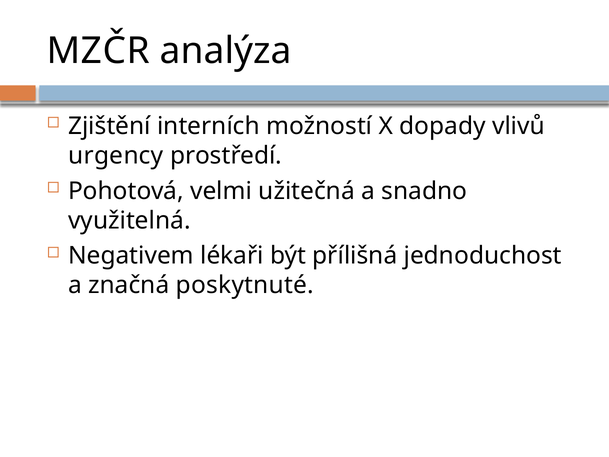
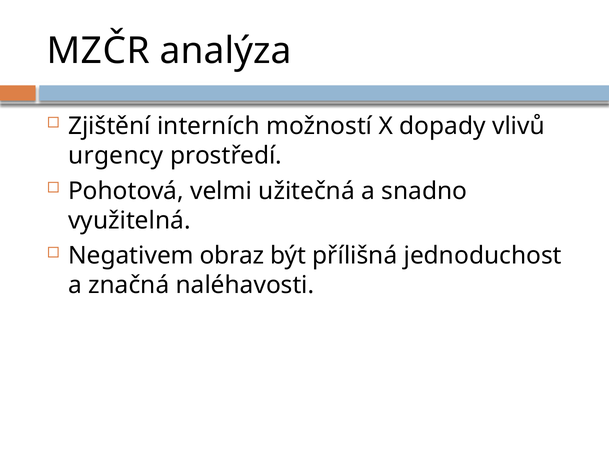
lékaři: lékaři -> obraz
poskytnuté: poskytnuté -> naléhavosti
